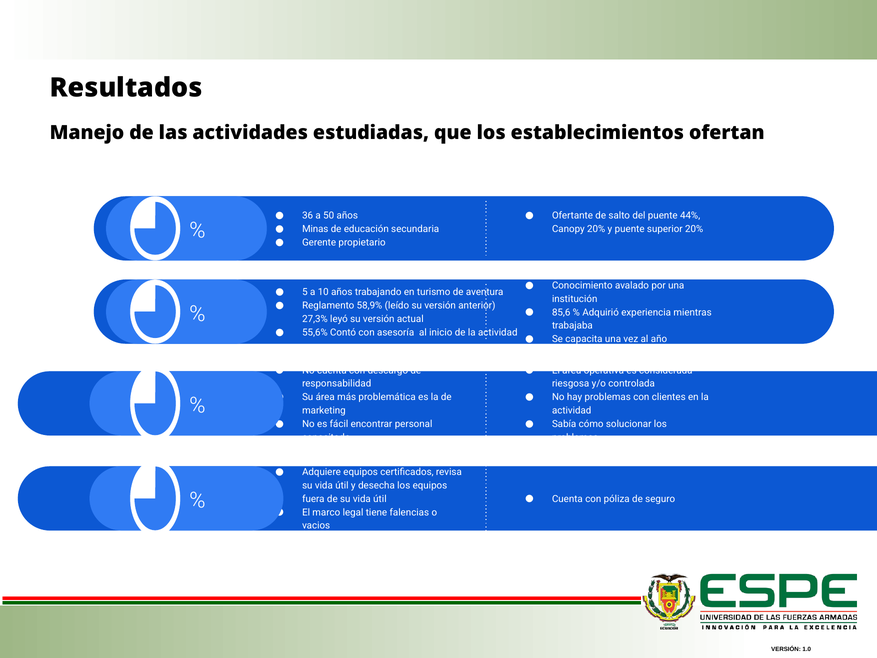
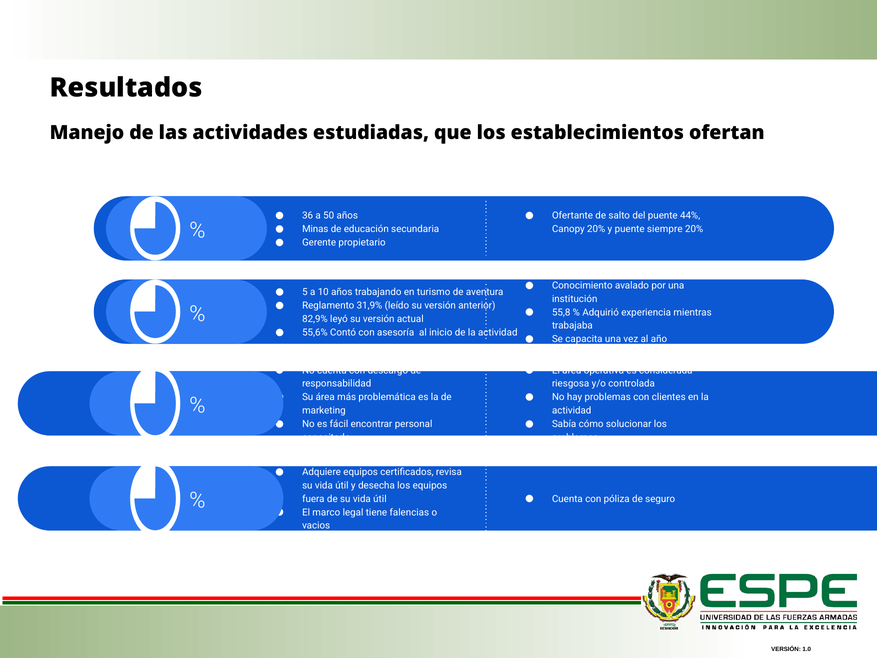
superior: superior -> siempre
58,9%: 58,9% -> 31,9%
85,6: 85,6 -> 55,8
27,3%: 27,3% -> 82,9%
